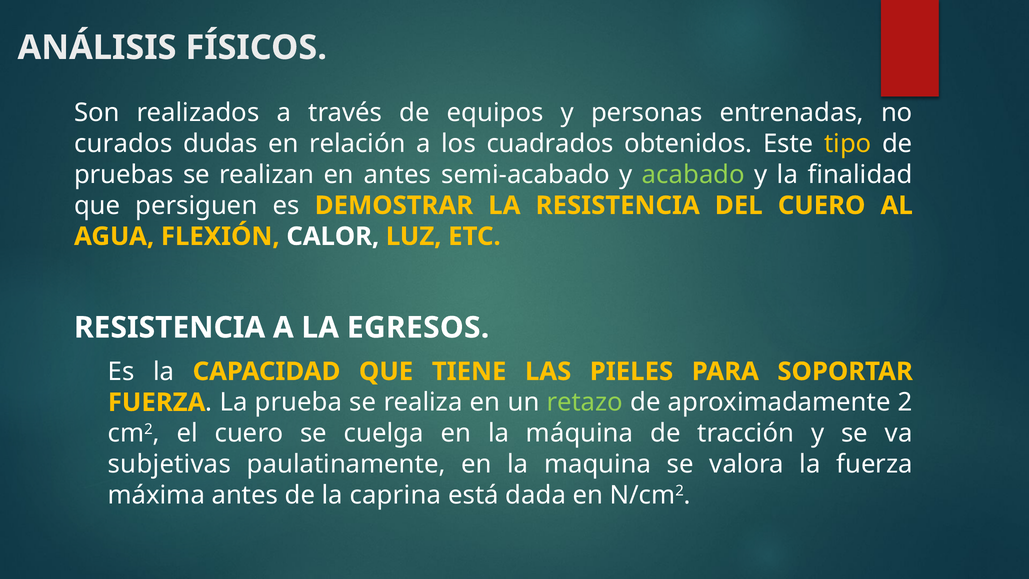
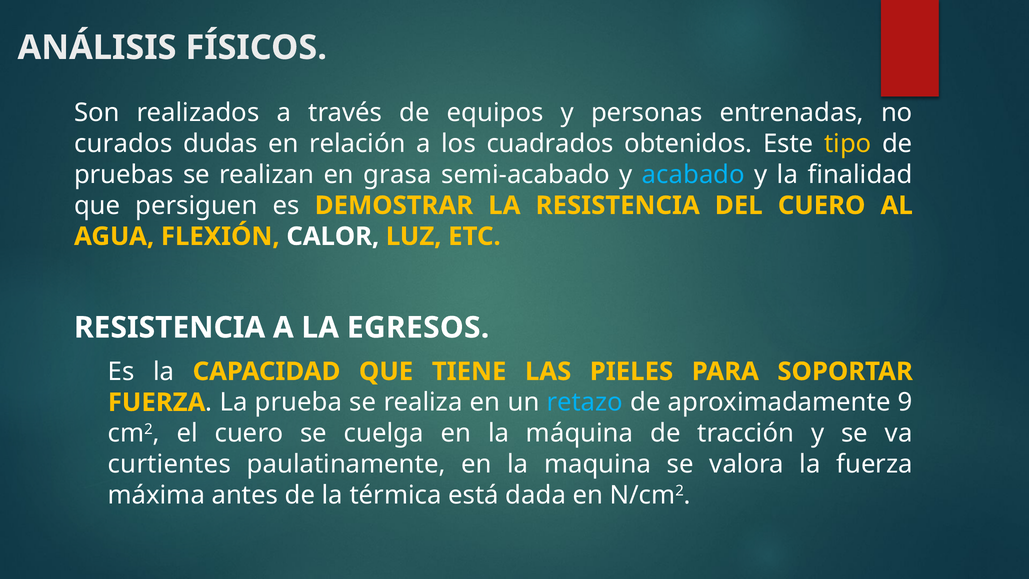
en antes: antes -> grasa
acabado colour: light green -> light blue
retazo colour: light green -> light blue
2: 2 -> 9
subjetivas: subjetivas -> curtientes
caprina: caprina -> térmica
